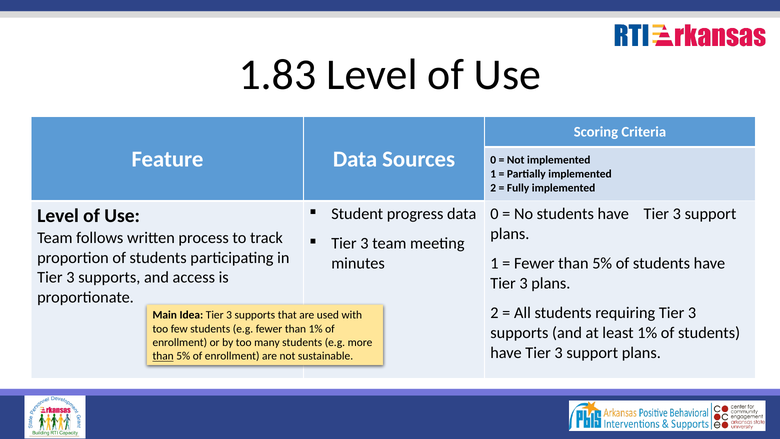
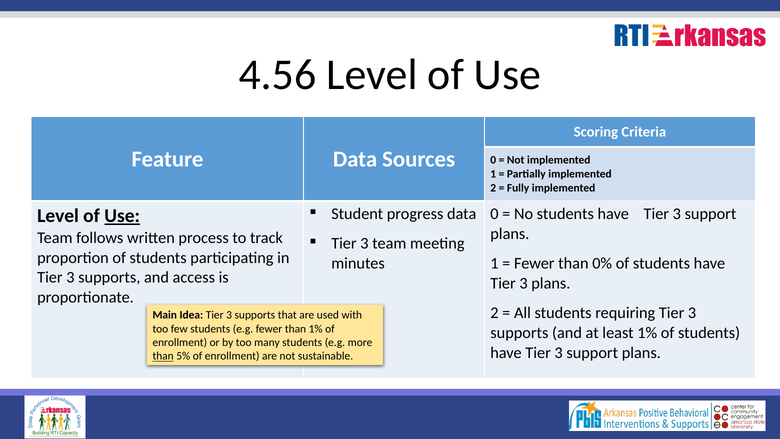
1.83: 1.83 -> 4.56
Use at (122, 216) underline: none -> present
Fewer than 5%: 5% -> 0%
